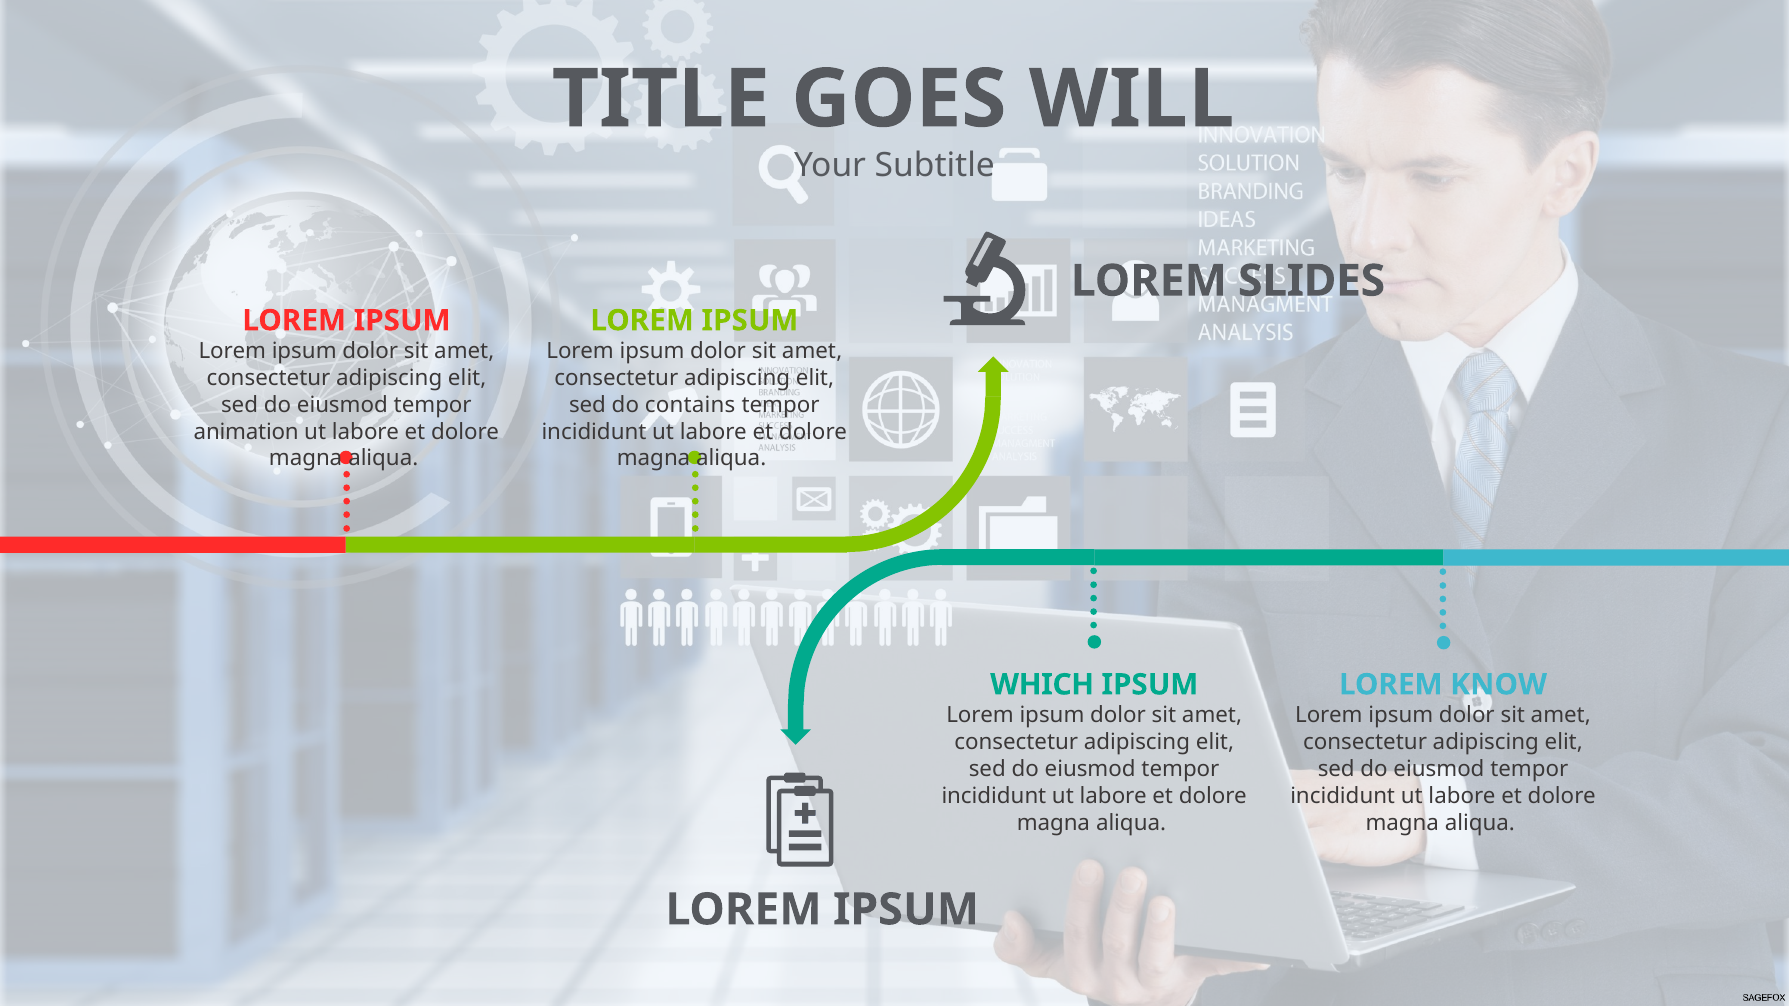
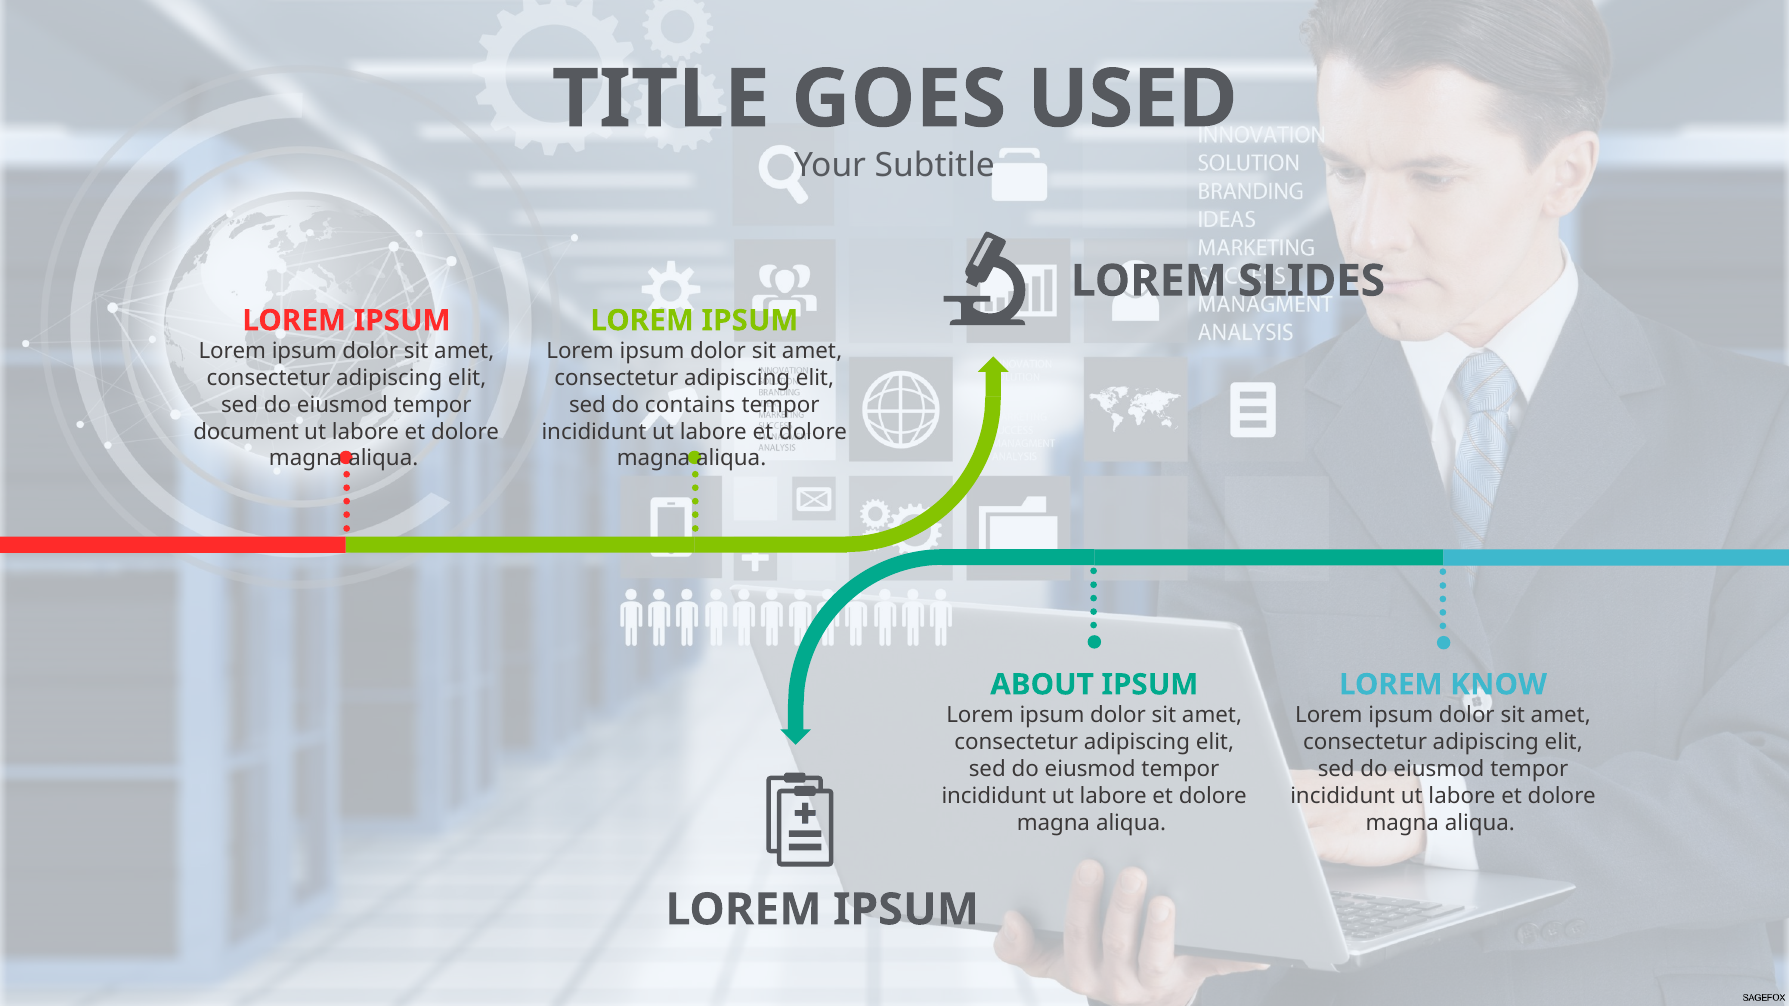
WILL: WILL -> USED
animation: animation -> document
WHICH: WHICH -> ABOUT
